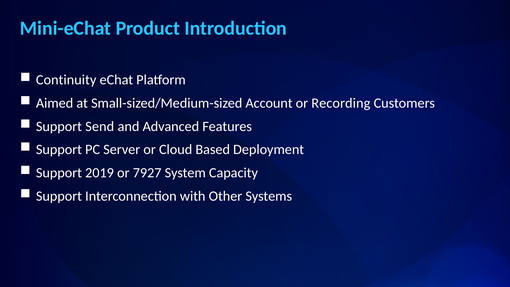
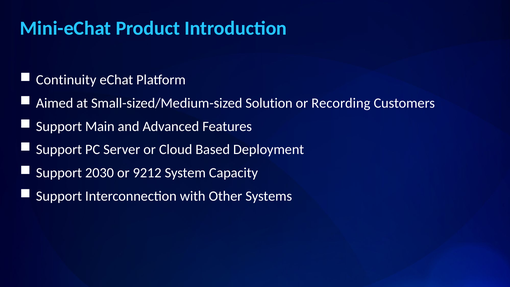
Account: Account -> Solution
Send: Send -> Main
2019: 2019 -> 2030
7927: 7927 -> 9212
